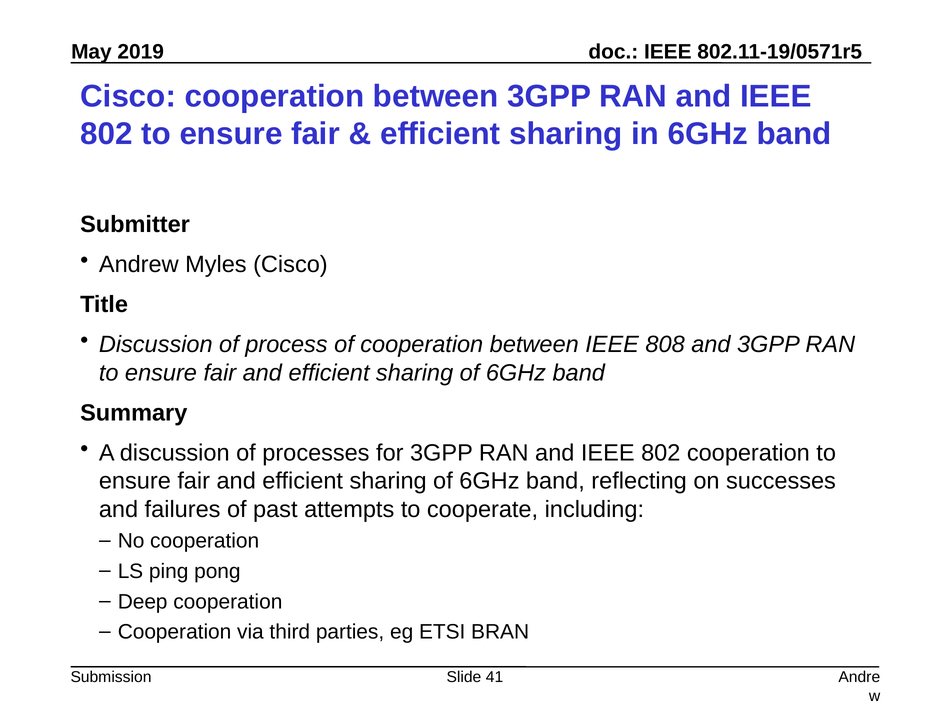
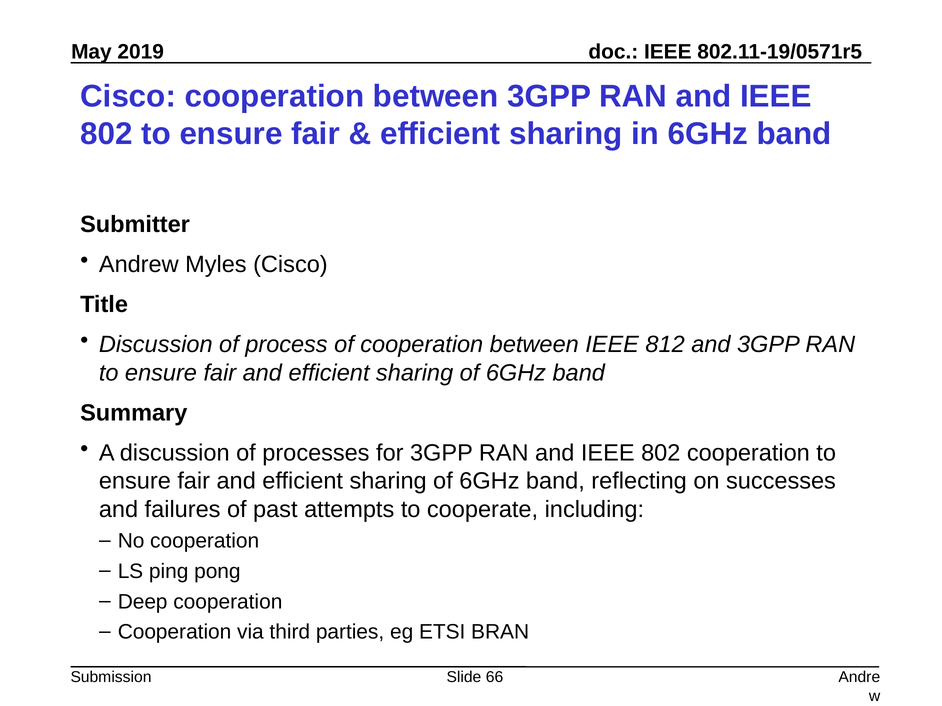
808: 808 -> 812
41: 41 -> 66
